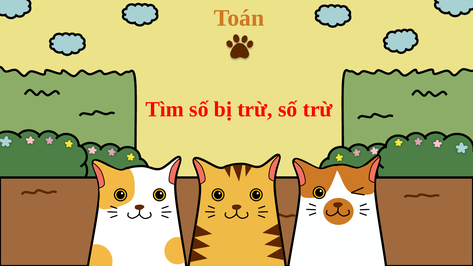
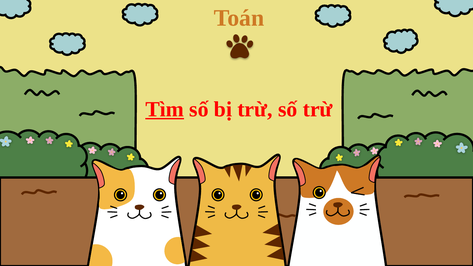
Tìm underline: none -> present
